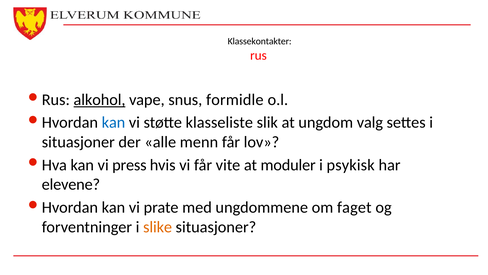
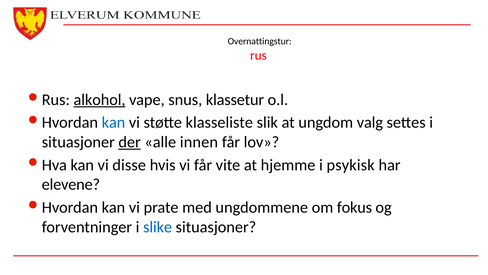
Klassekontakter: Klassekontakter -> Overnattingstur
formidle: formidle -> klassetur
der underline: none -> present
menn: menn -> innen
press: press -> disse
moduler: moduler -> hjemme
faget: faget -> fokus
slike colour: orange -> blue
